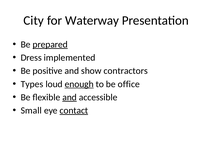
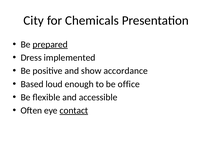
Waterway: Waterway -> Chemicals
contractors: contractors -> accordance
Types: Types -> Based
enough underline: present -> none
and at (70, 97) underline: present -> none
Small: Small -> Often
